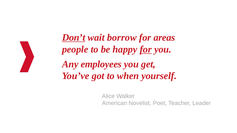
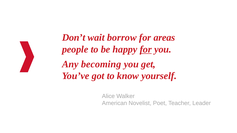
Don’t underline: present -> none
employees: employees -> becoming
when: when -> know
